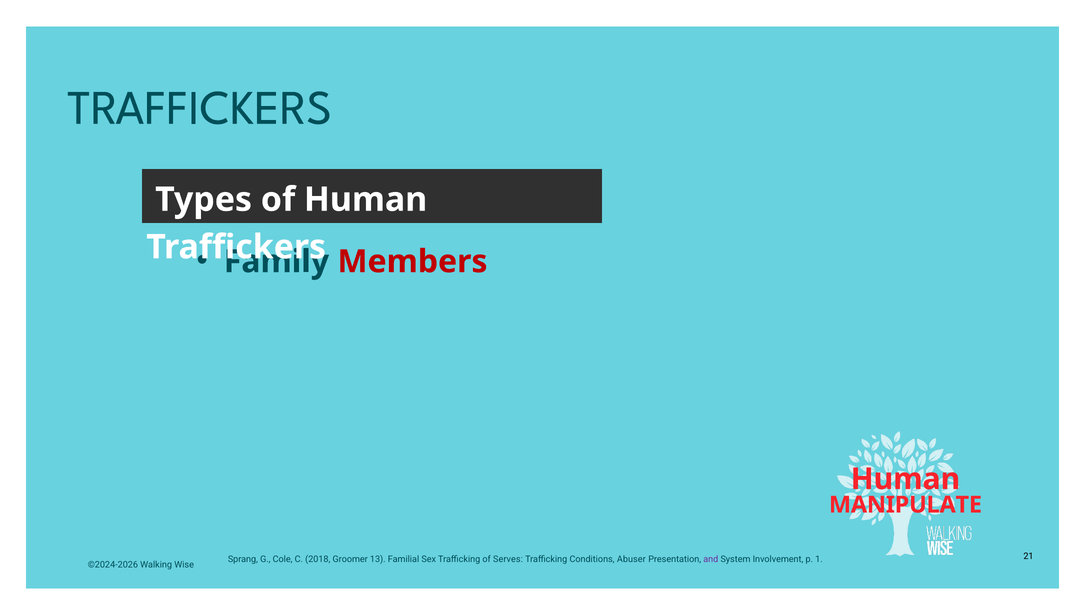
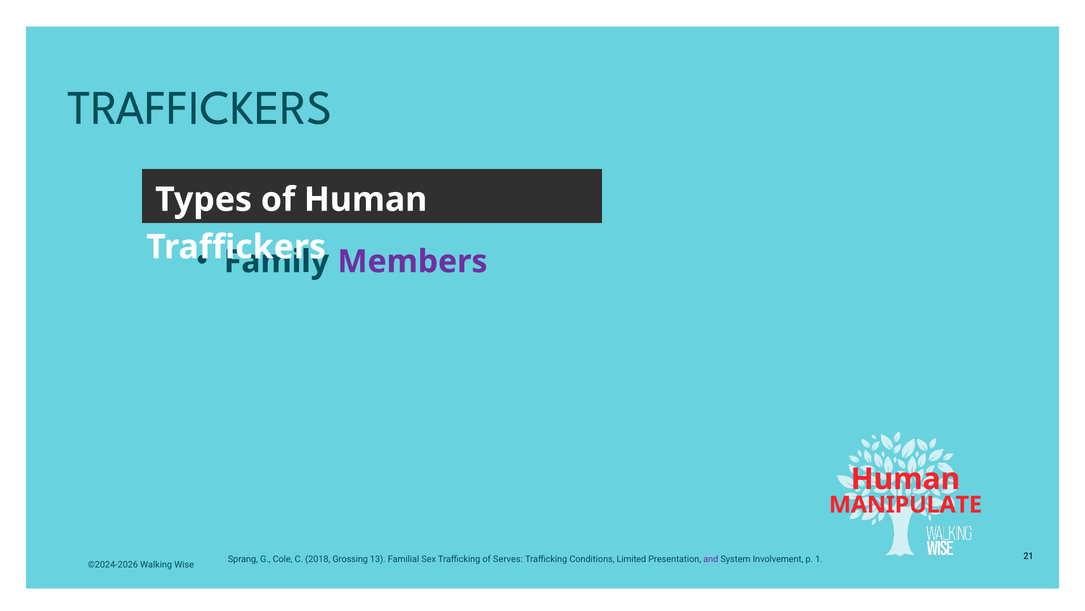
Members colour: red -> purple
Groomer: Groomer -> Grossing
Abuser: Abuser -> Limited
